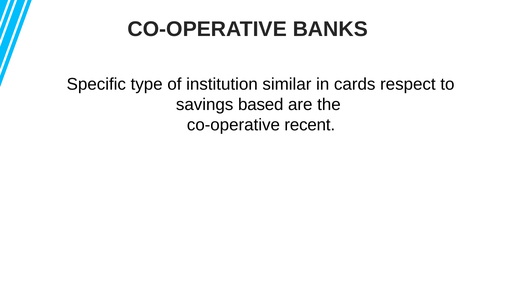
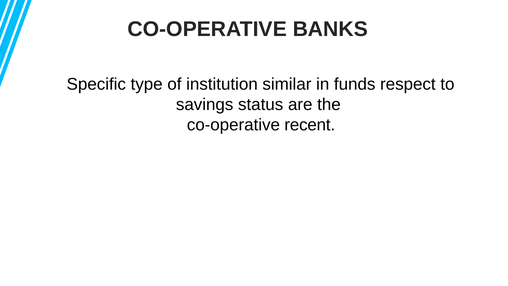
cards: cards -> funds
based: based -> status
